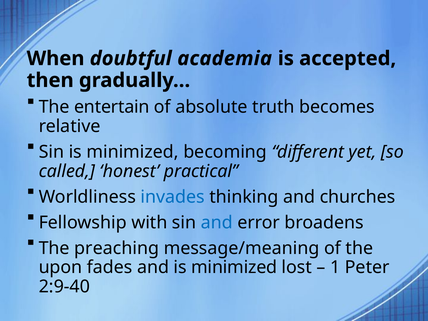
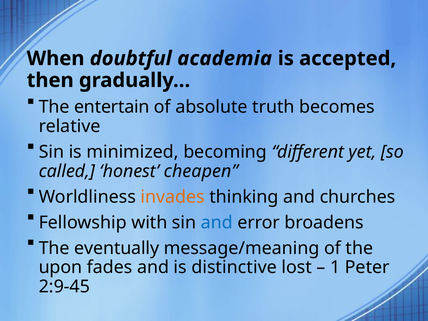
practical: practical -> cheapen
invades colour: blue -> orange
preaching: preaching -> eventually
and is minimized: minimized -> distinctive
2:9-40: 2:9-40 -> 2:9-45
